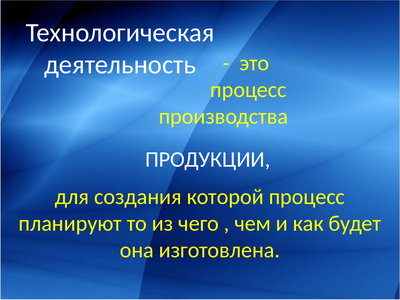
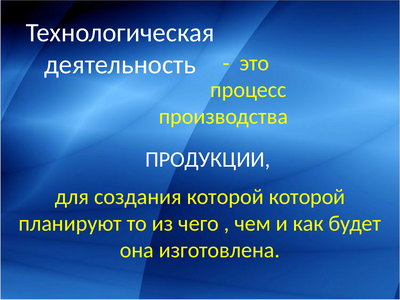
которой процесс: процесс -> которой
